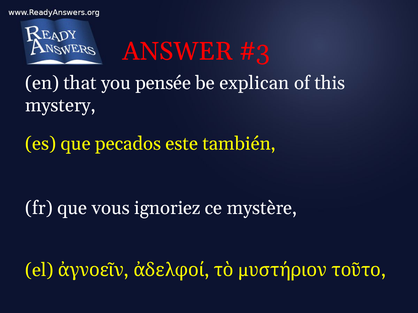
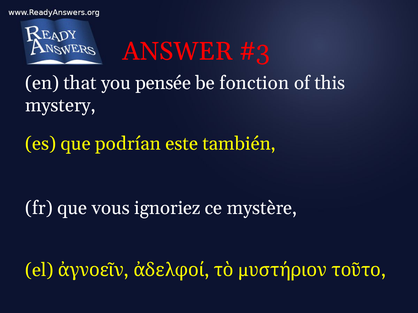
explican: explican -> fonction
pecados: pecados -> podrían
